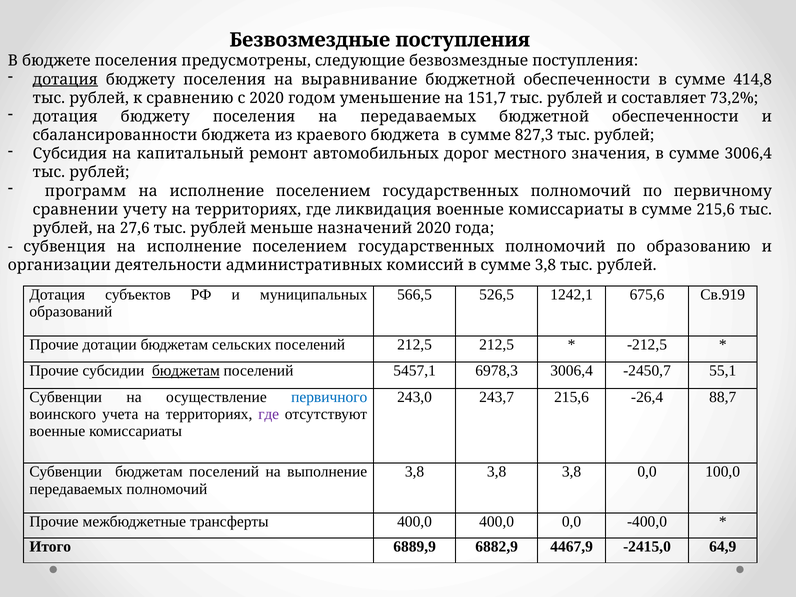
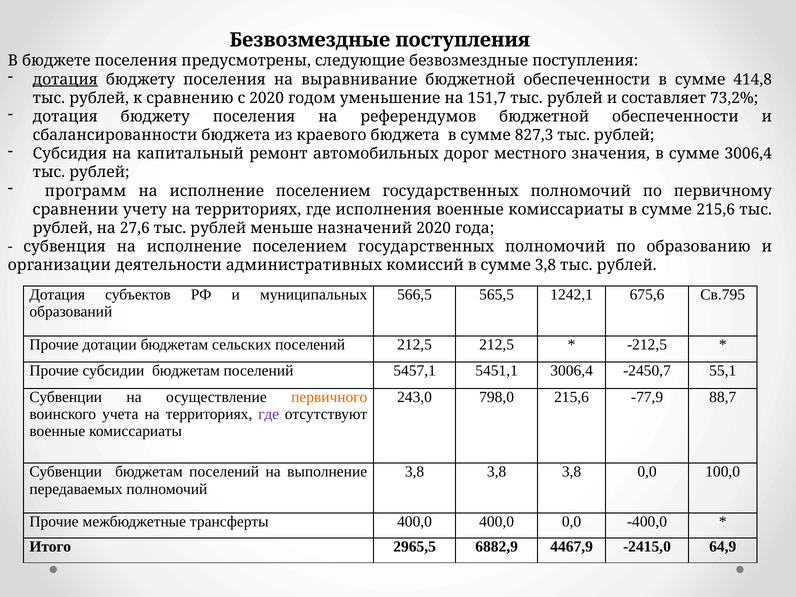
на передаваемых: передаваемых -> референдумов
ликвидация: ликвидация -> исполнения
526,5: 526,5 -> 565,5
Св.919: Св.919 -> Св.795
бюджетам at (186, 371) underline: present -> none
6978,3: 6978,3 -> 5451,1
первичного colour: blue -> orange
243,7: 243,7 -> 798,0
-26,4: -26,4 -> -77,9
6889,9: 6889,9 -> 2965,5
